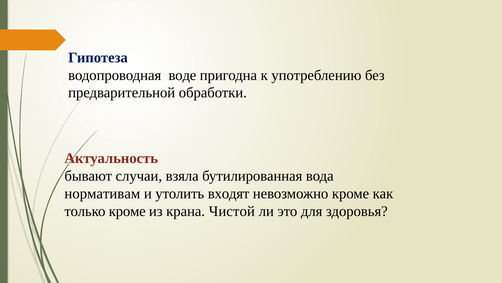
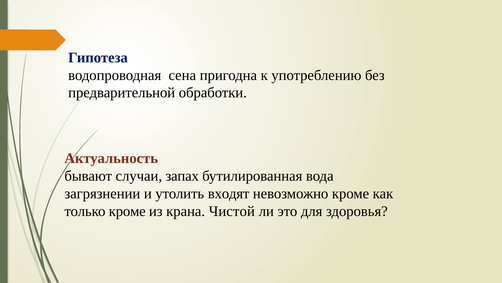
воде: воде -> сена
взяла: взяла -> запах
нормативам: нормативам -> загрязнении
